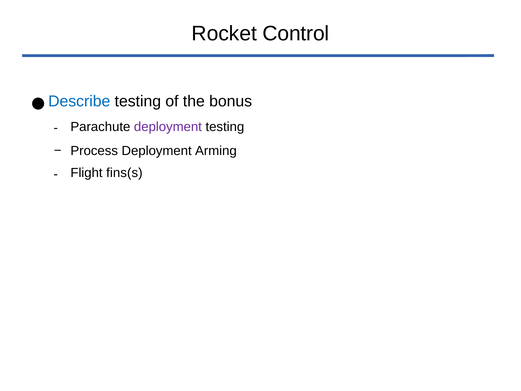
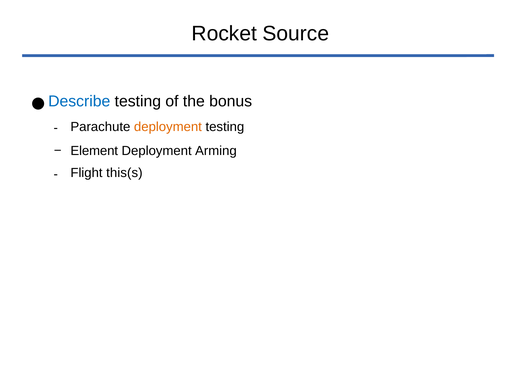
Control: Control -> Source
deployment at (168, 127) colour: purple -> orange
Process: Process -> Element
fins(s: fins(s -> this(s
